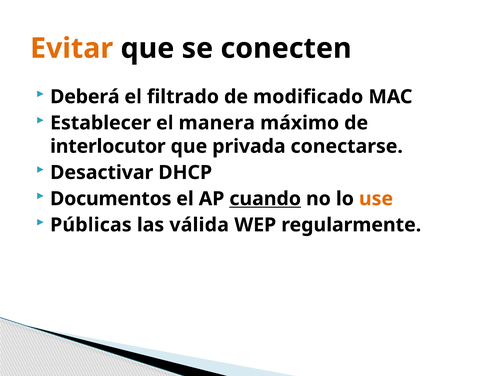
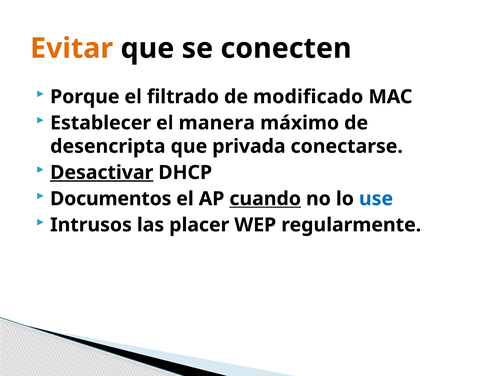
Deberá: Deberá -> Porque
interlocutor: interlocutor -> desencripta
Desactivar underline: none -> present
use colour: orange -> blue
Públicas: Públicas -> Intrusos
válida: válida -> placer
